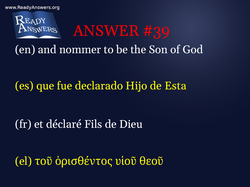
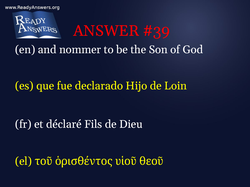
Esta: Esta -> Loin
